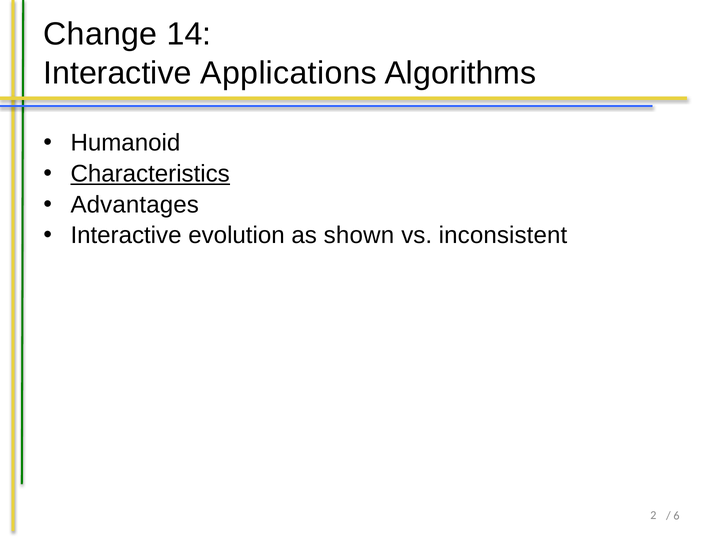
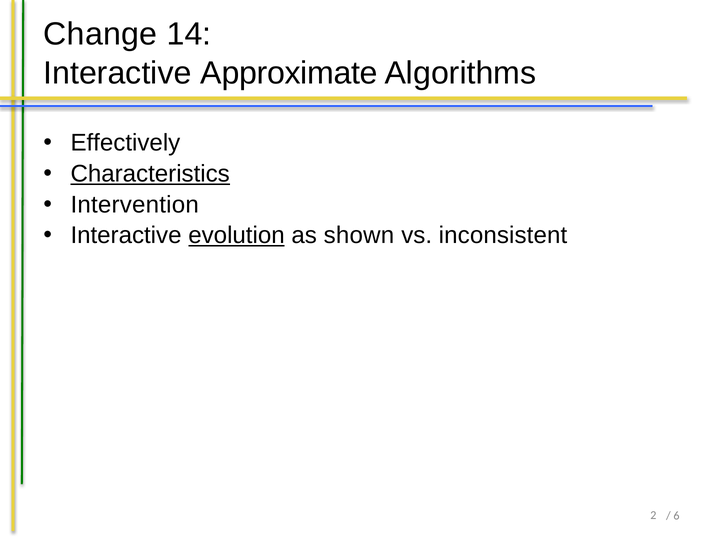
Applications: Applications -> Approximate
Humanoid: Humanoid -> Effectively
Advantages: Advantages -> Intervention
evolution underline: none -> present
